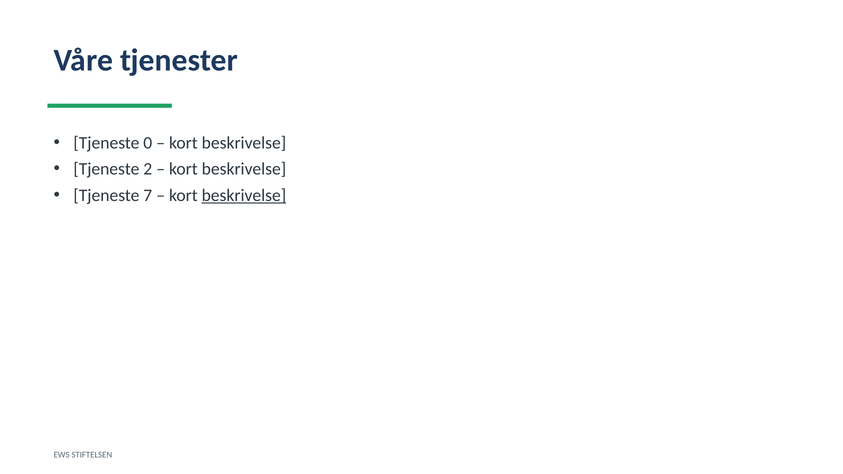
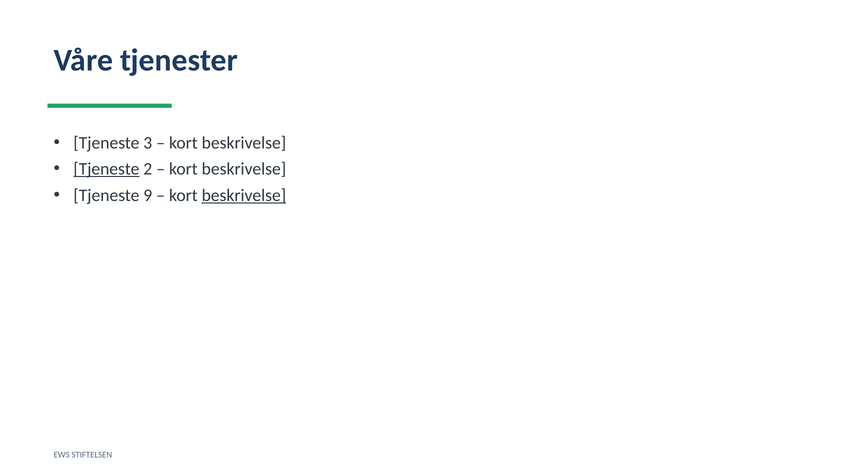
0: 0 -> 3
Tjeneste at (106, 169) underline: none -> present
7: 7 -> 9
